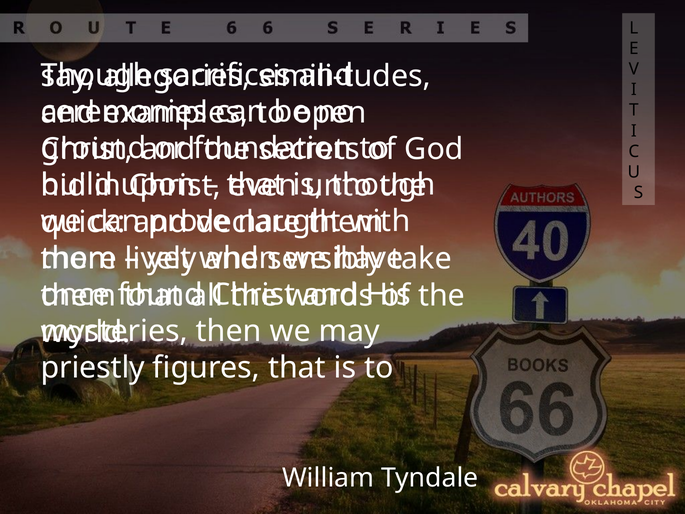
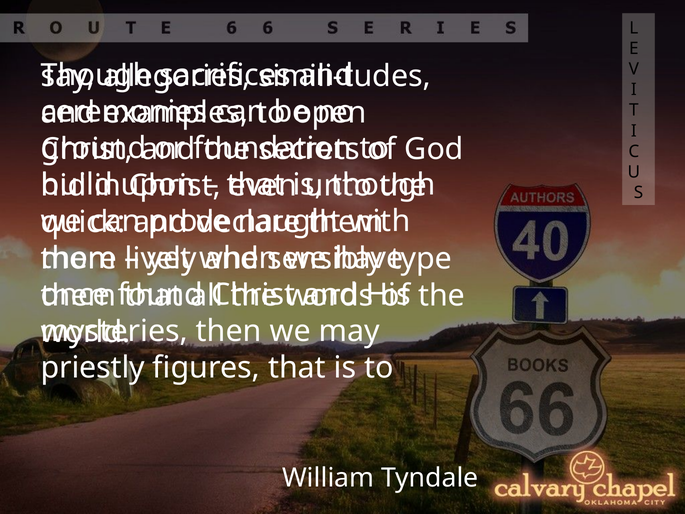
take: take -> type
